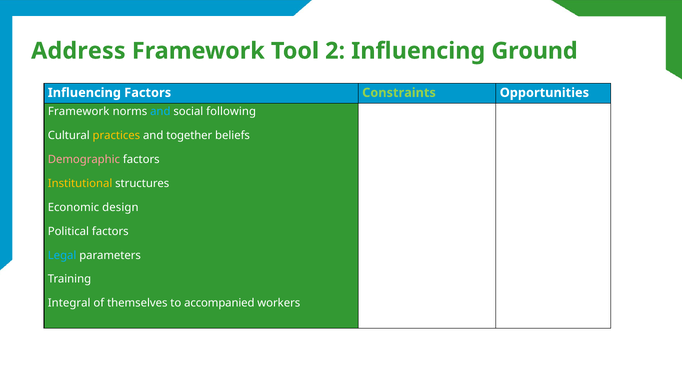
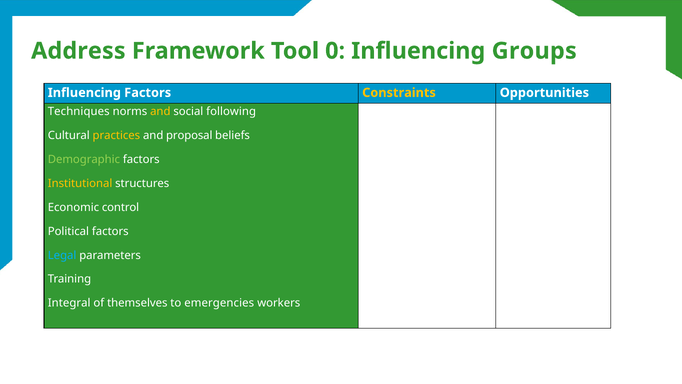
2: 2 -> 0
Ground: Ground -> Groups
Constraints colour: light green -> yellow
Framework at (79, 111): Framework -> Techniques
and at (160, 111) colour: light blue -> yellow
together: together -> proposal
Demographic colour: pink -> light green
design: design -> control
accompanied: accompanied -> emergencies
